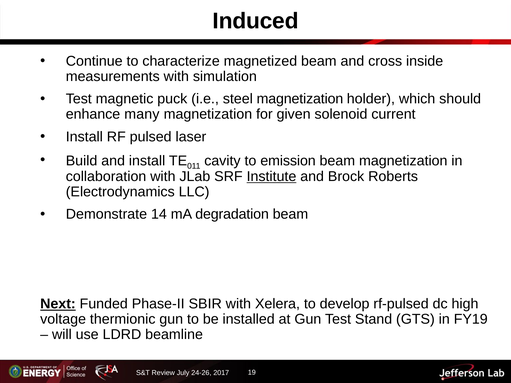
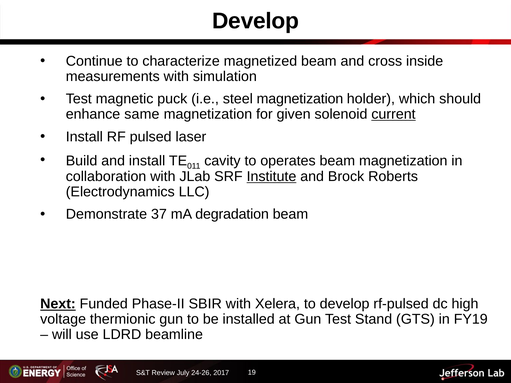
Induced at (256, 21): Induced -> Develop
many: many -> same
current underline: none -> present
emission: emission -> operates
14: 14 -> 37
